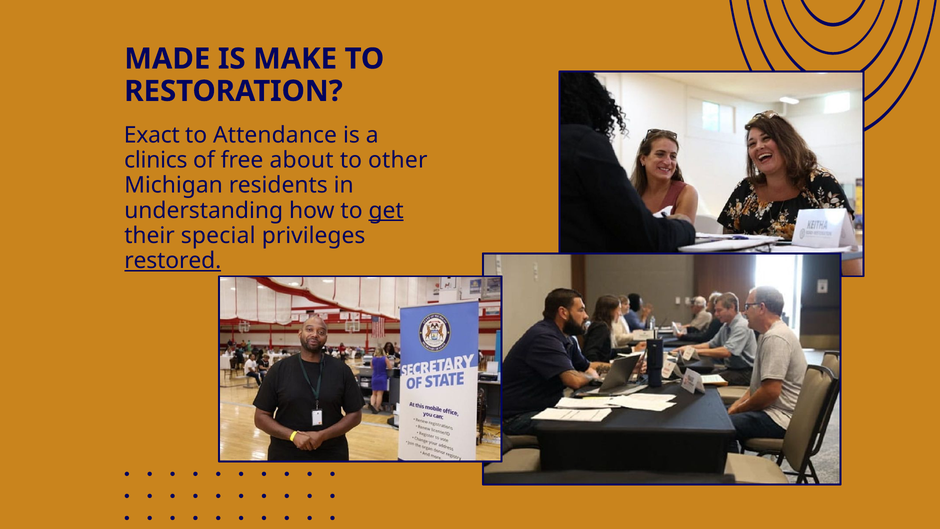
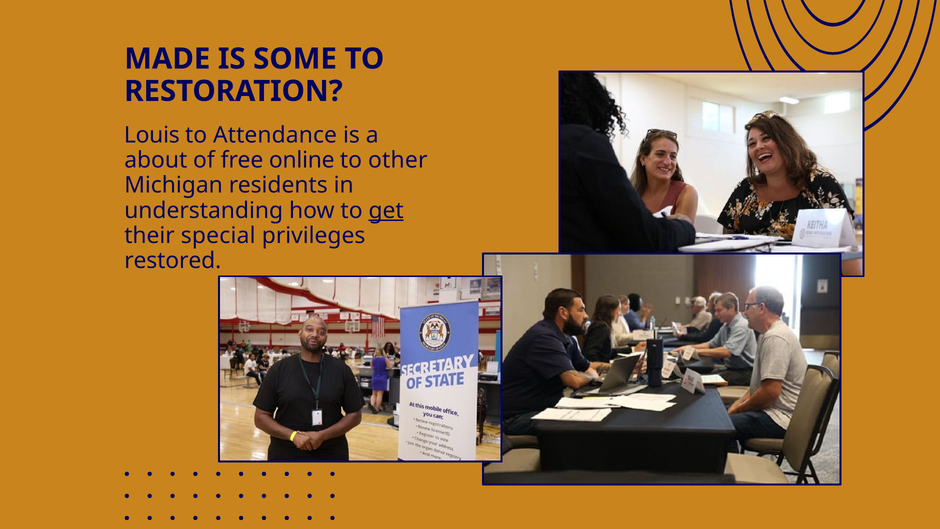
MAKE: MAKE -> SOME
Exact: Exact -> Louis
clinics: clinics -> about
about: about -> online
restored underline: present -> none
